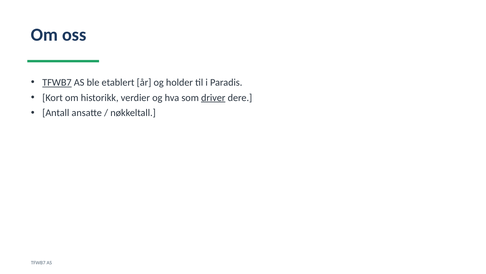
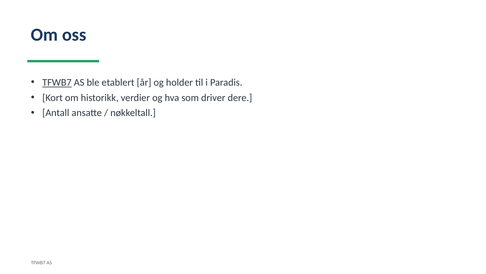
driver underline: present -> none
